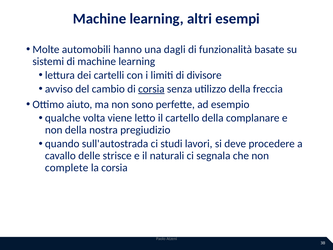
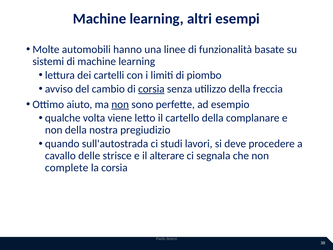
dagli: dagli -> linee
divisore: divisore -> piombo
non at (120, 104) underline: none -> present
naturali: naturali -> alterare
